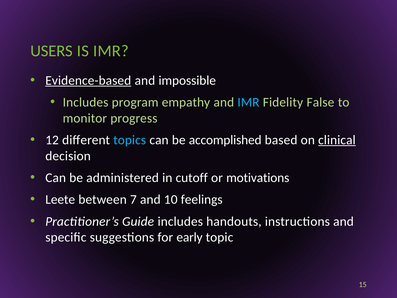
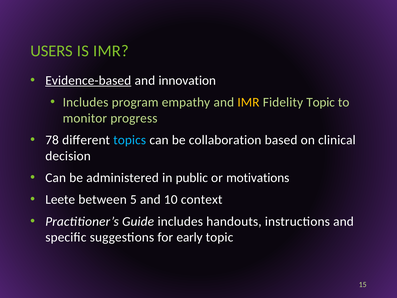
impossible: impossible -> innovation
IMR at (248, 102) colour: light blue -> yellow
Fidelity False: False -> Topic
12: 12 -> 78
accomplished: accomplished -> collaboration
clinical underline: present -> none
cutoff: cutoff -> public
7: 7 -> 5
feelings: feelings -> context
